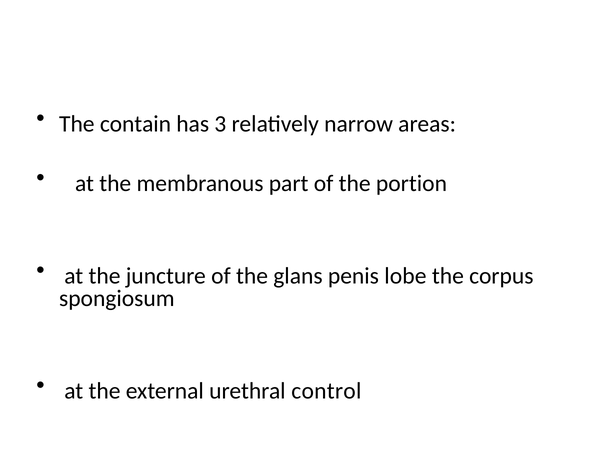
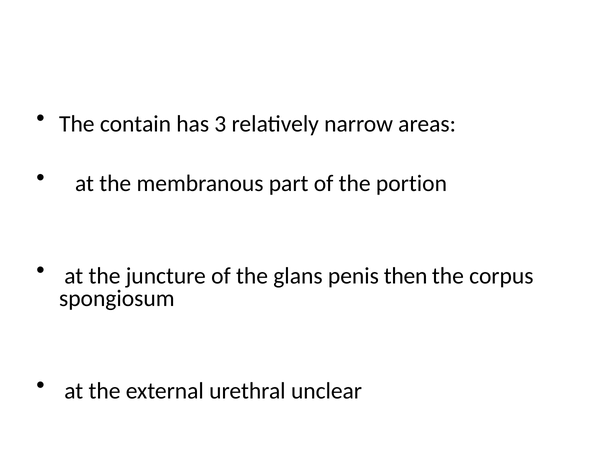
lobe: lobe -> then
control: control -> unclear
